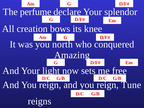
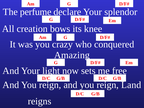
north: north -> crazy
Tune: Tune -> Land
